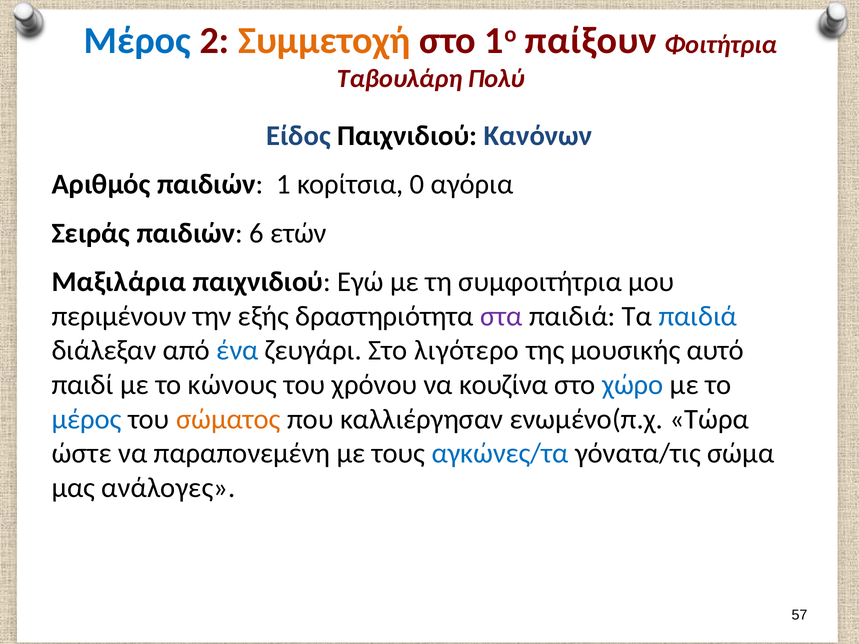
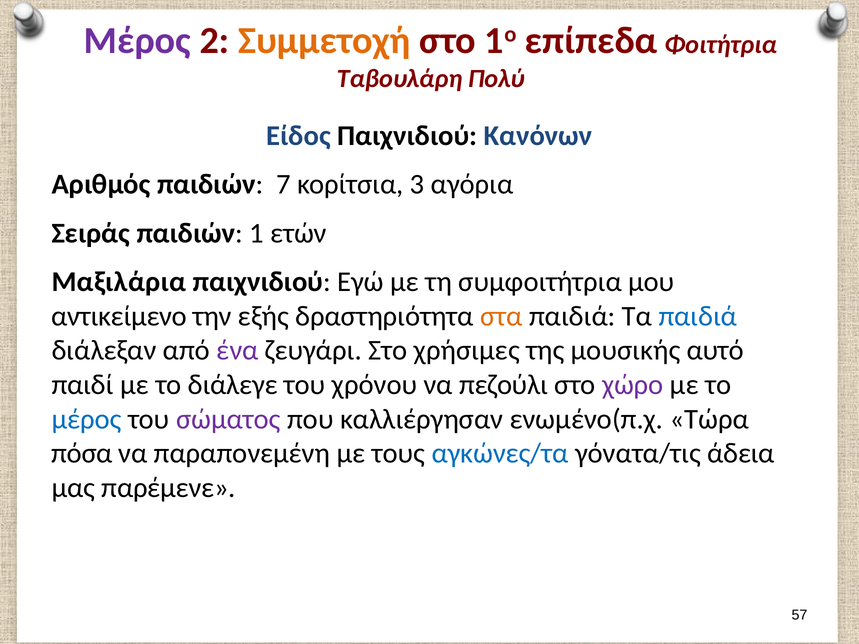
Μέρος at (137, 41) colour: blue -> purple
παίξουν: παίξουν -> επίπεδα
1: 1 -> 7
0: 0 -> 3
6: 6 -> 1
περιμένουν: περιμένουν -> αντικείμενο
στα colour: purple -> orange
ένα colour: blue -> purple
λιγότερο: λιγότερο -> χρήσιμες
κώνους: κώνους -> διάλεγε
κουζίνα: κουζίνα -> πεζούλι
χώρο colour: blue -> purple
σώματος colour: orange -> purple
ώστε: ώστε -> πόσα
σώμα: σώμα -> άδεια
ανάλογες: ανάλογες -> παρέμενε
